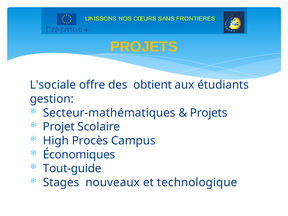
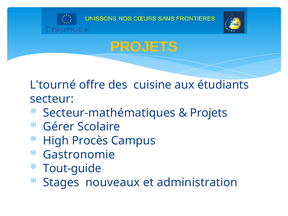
L'sociale: L'sociale -> L'tourné
obtient: obtient -> cuisine
gestion: gestion -> secteur
Projet: Projet -> Gérer
Économiques: Économiques -> Gastronomie
technologique: technologique -> administration
